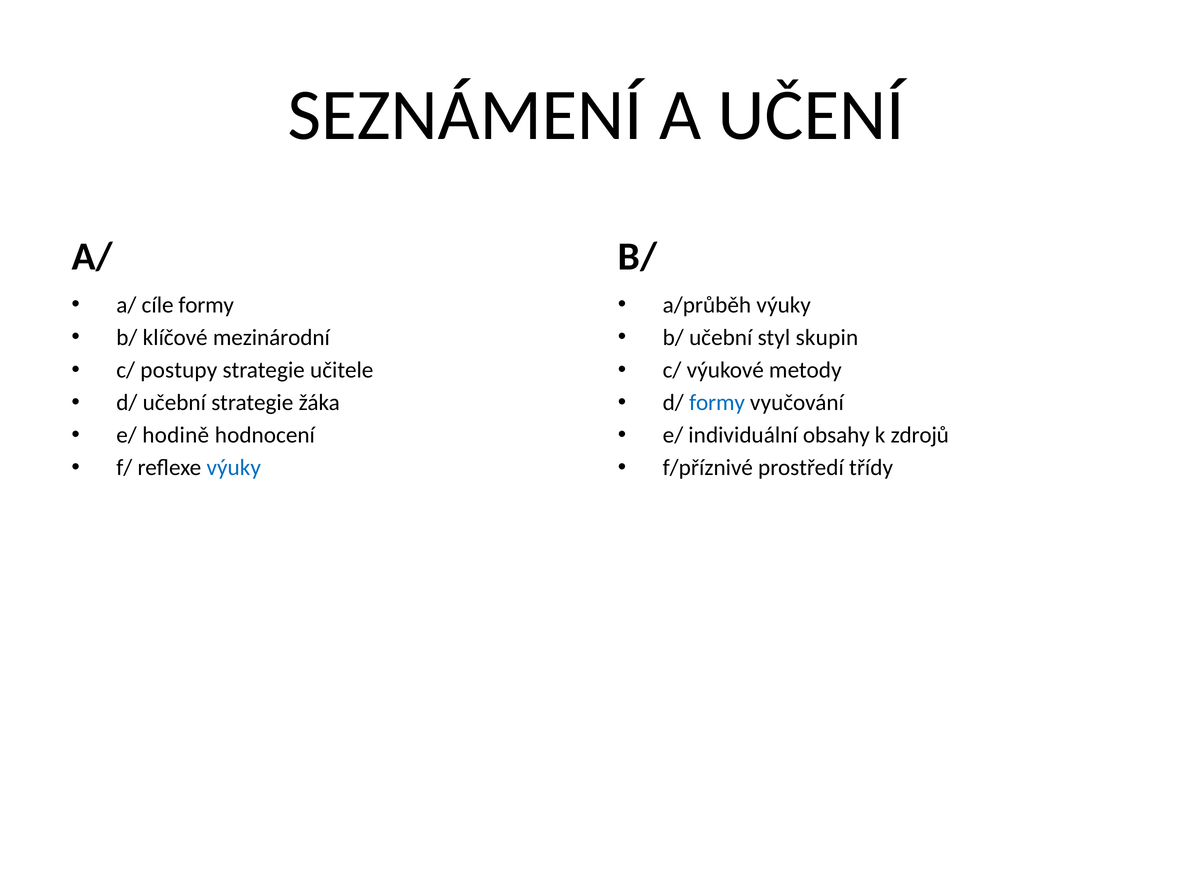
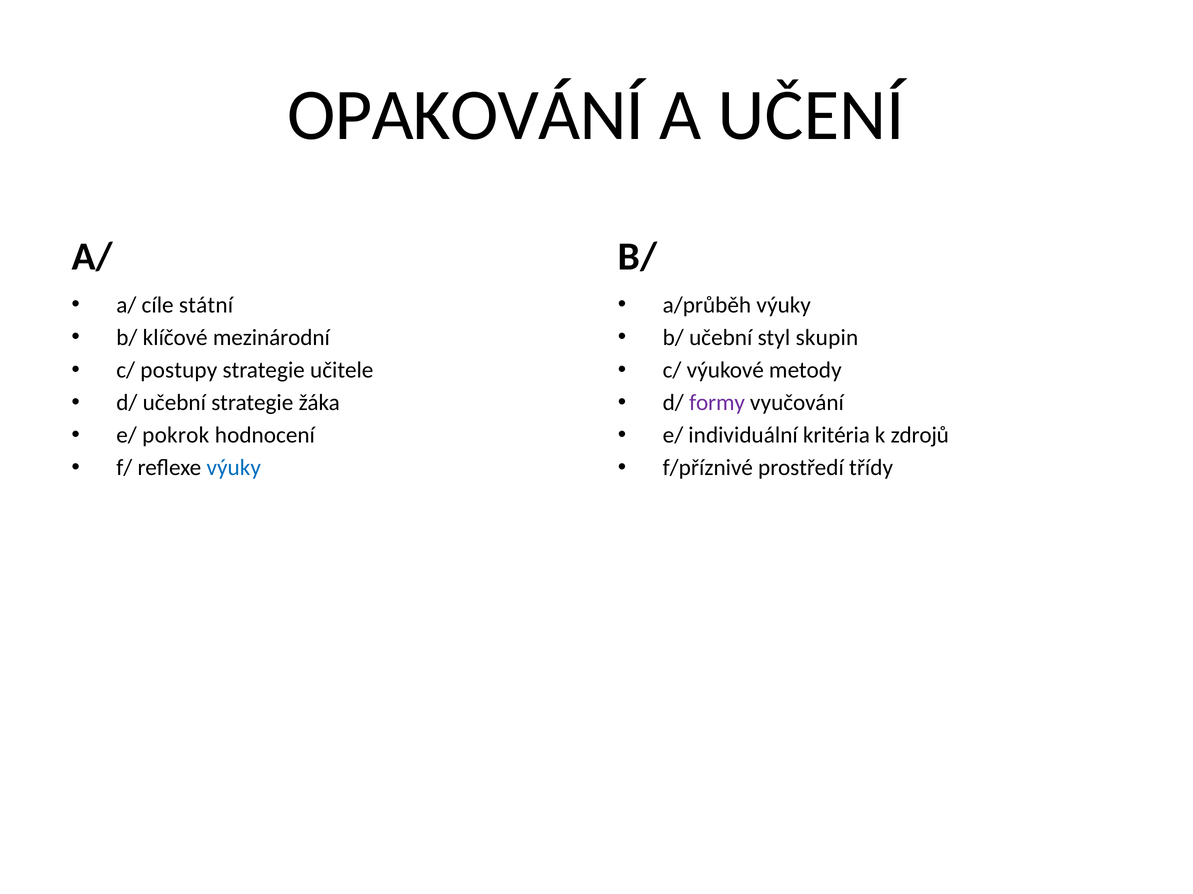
SEZNÁMENÍ: SEZNÁMENÍ -> OPAKOVÁNÍ
cíle formy: formy -> státní
formy at (717, 403) colour: blue -> purple
hodině: hodině -> pokrok
obsahy: obsahy -> kritéria
